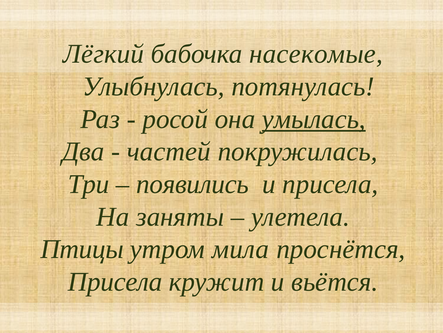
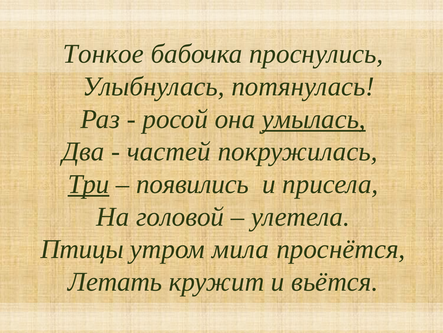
Лёгкий: Лёгкий -> Тонкое
насекомые: насекомые -> проснулись
Три underline: none -> present
заняты: заняты -> головой
Присела at (115, 281): Присела -> Летать
